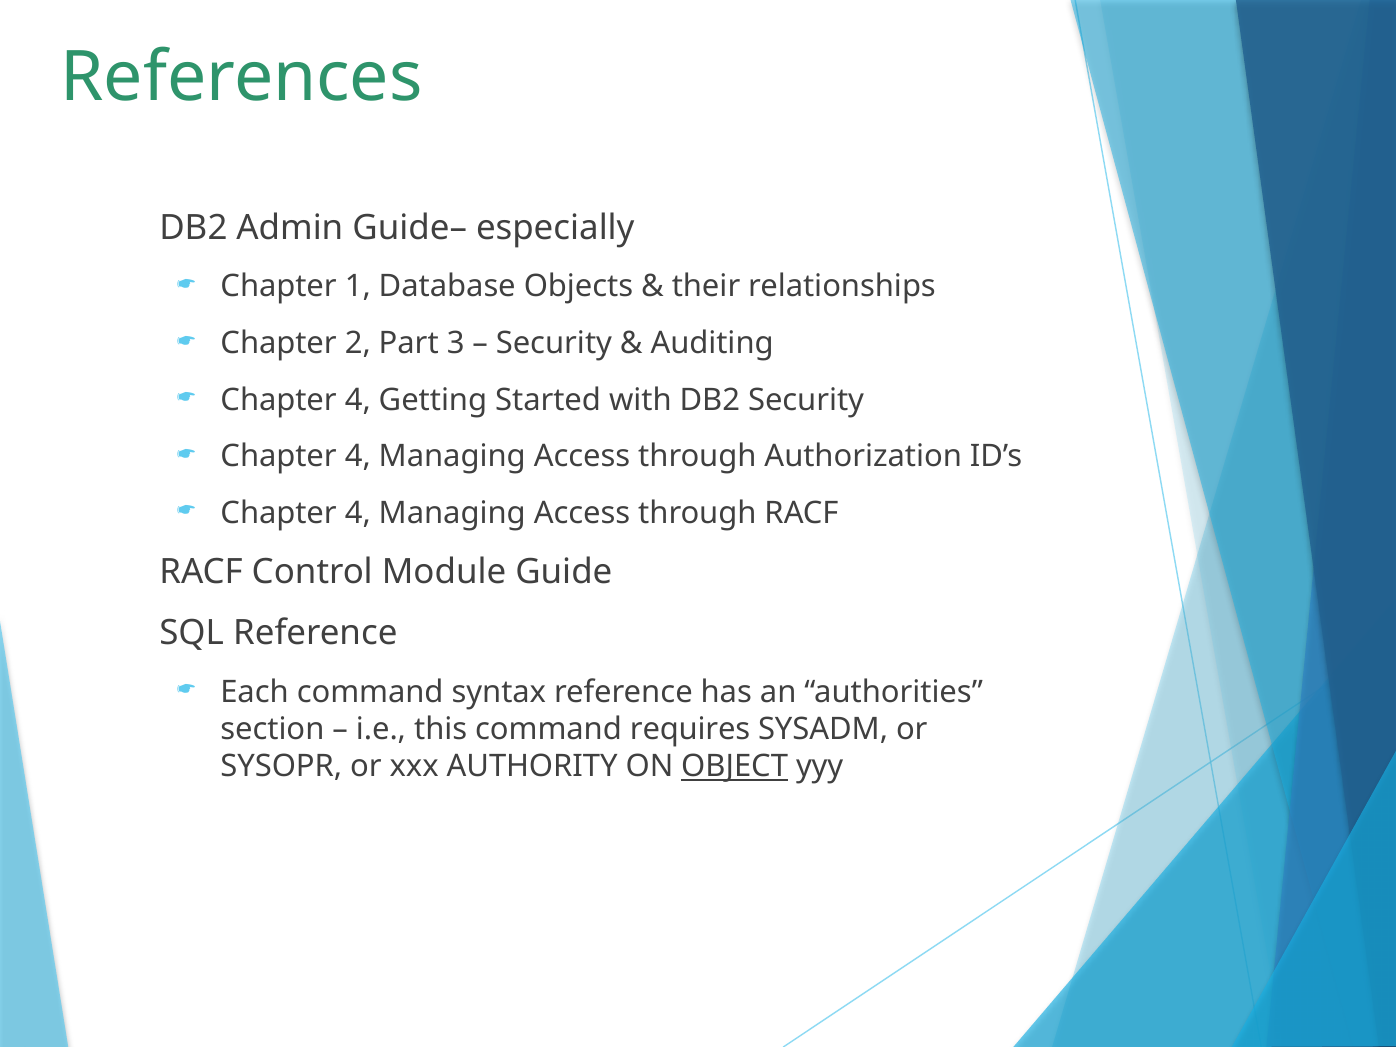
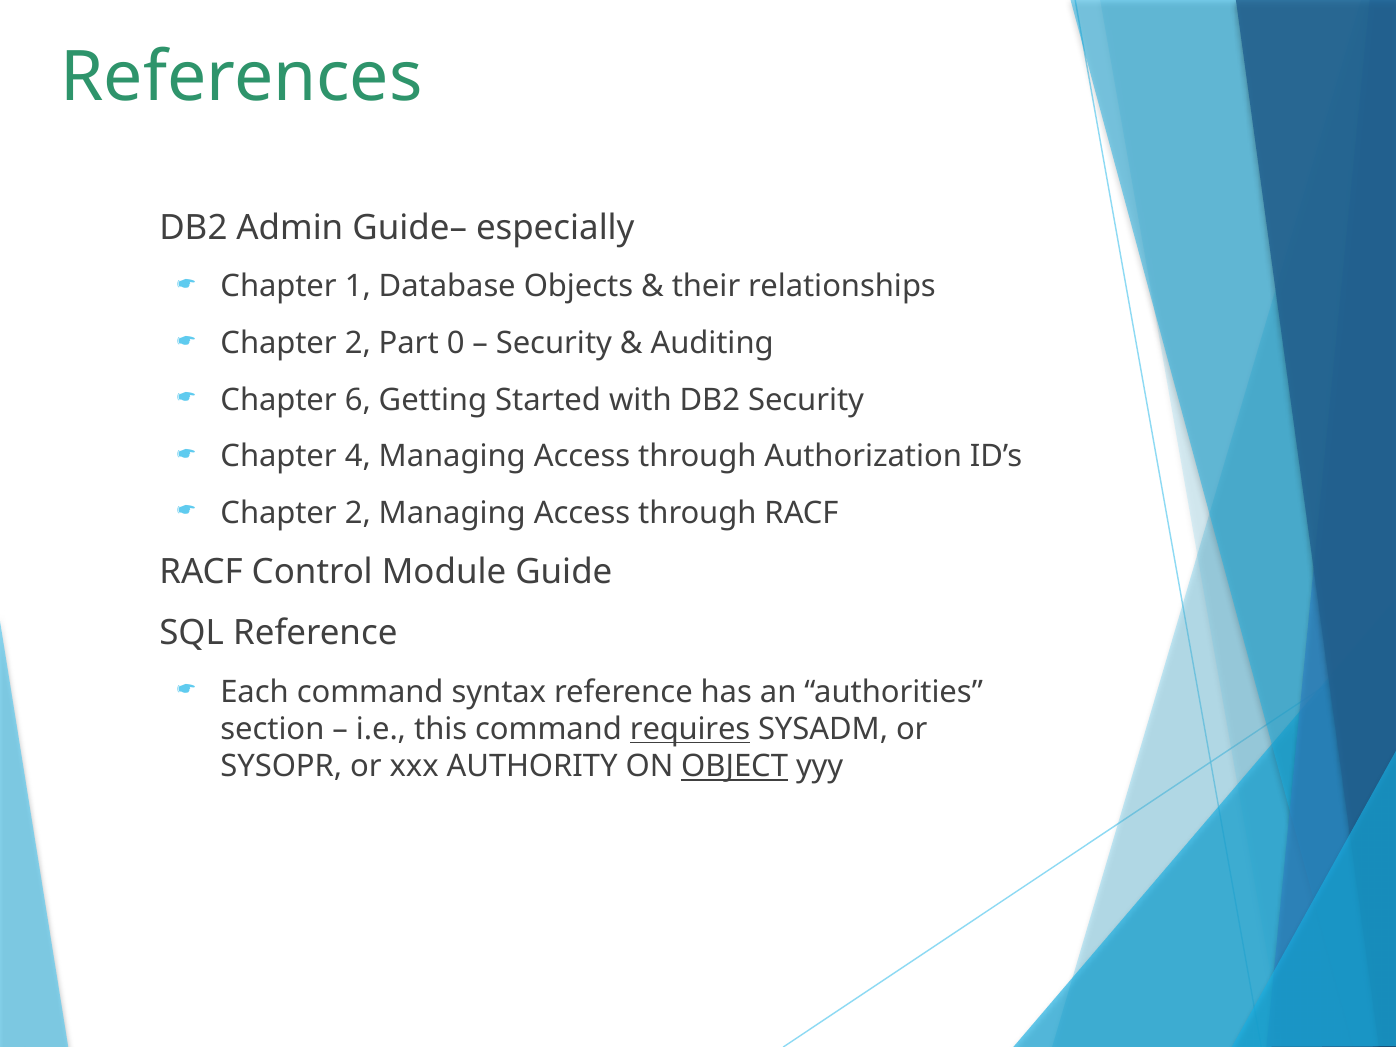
3: 3 -> 0
4 at (358, 400): 4 -> 6
4 at (358, 513): 4 -> 2
requires underline: none -> present
